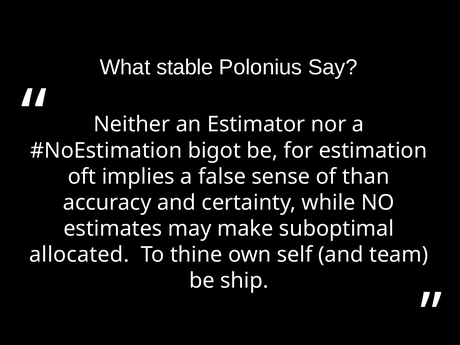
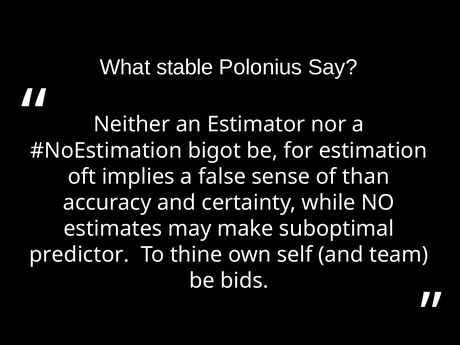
allocated: allocated -> predictor
ship: ship -> bids
